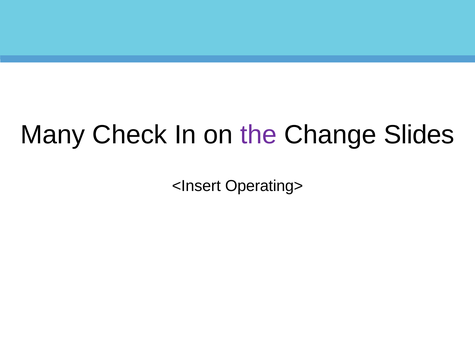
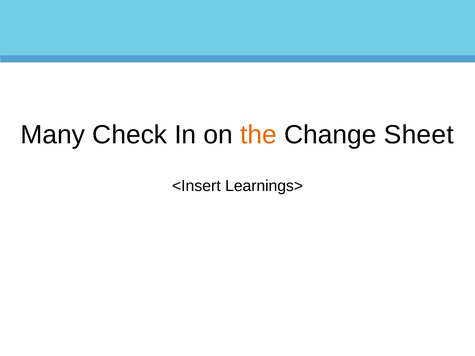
the colour: purple -> orange
Slides: Slides -> Sheet
Operating>: Operating> -> Learnings>
